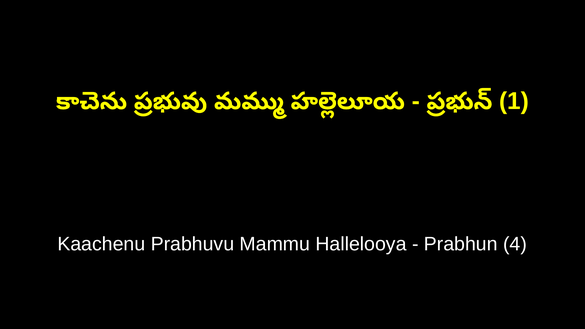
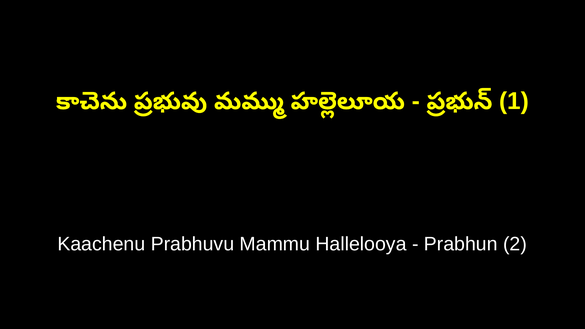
4: 4 -> 2
